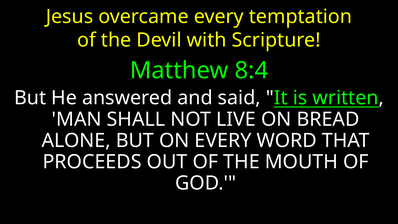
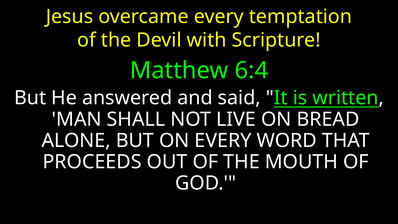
8:4: 8:4 -> 6:4
